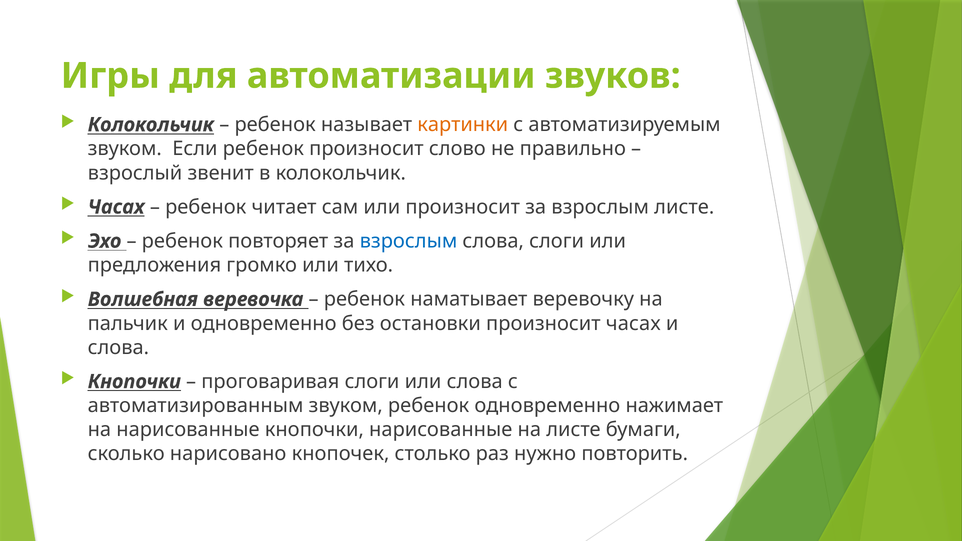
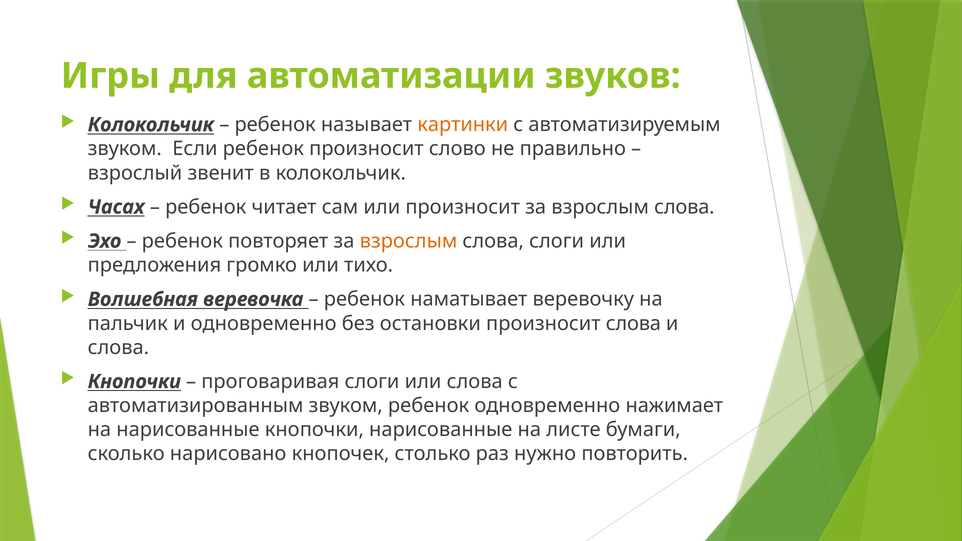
произносит за взрослым листе: листе -> слова
взрослым at (408, 241) colour: blue -> orange
произносит часах: часах -> слова
